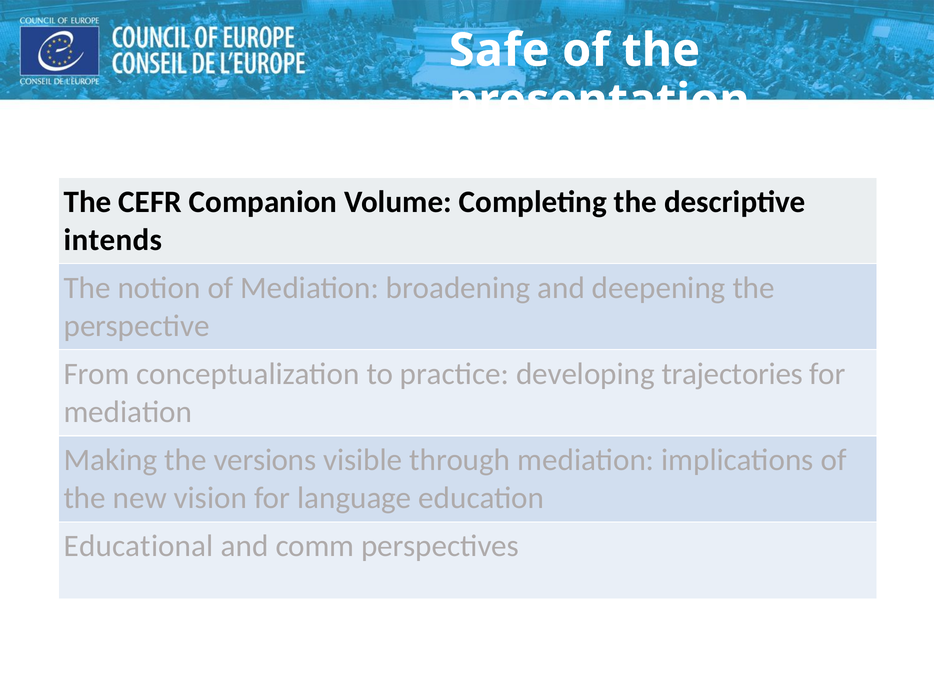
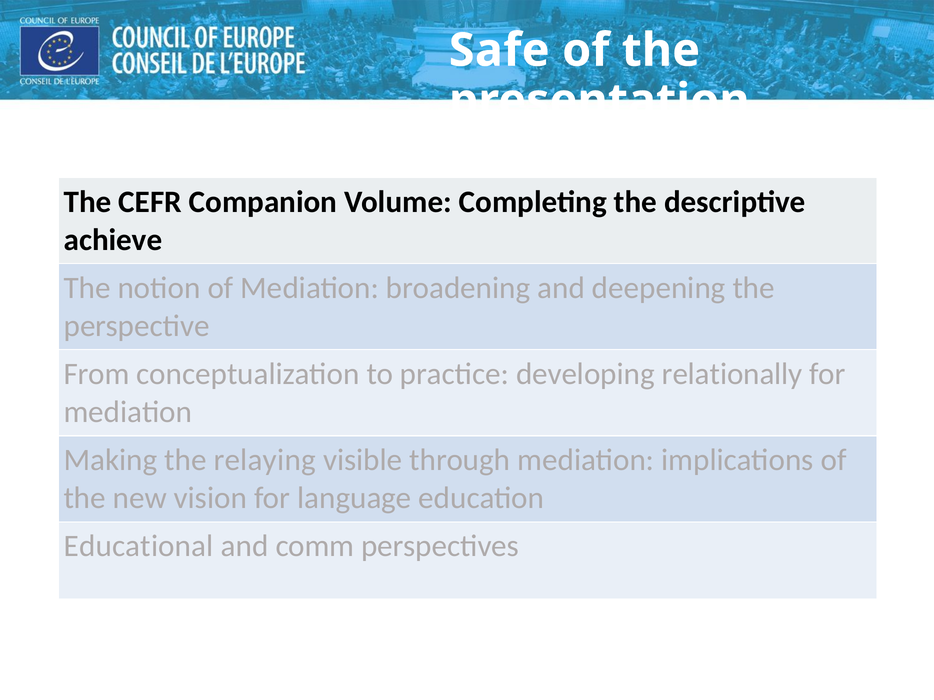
intends: intends -> achieve
trajectories: trajectories -> relationally
versions: versions -> relaying
